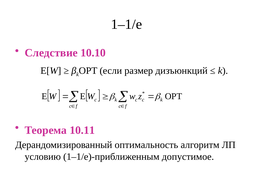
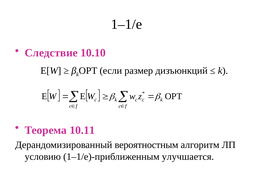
оптимальность: оптимальность -> вероятностным
допустимое: допустимое -> улучшается
